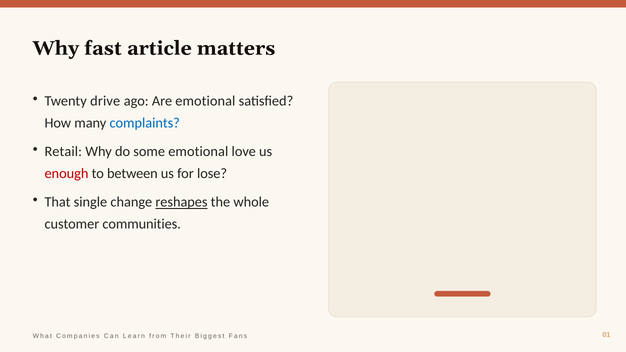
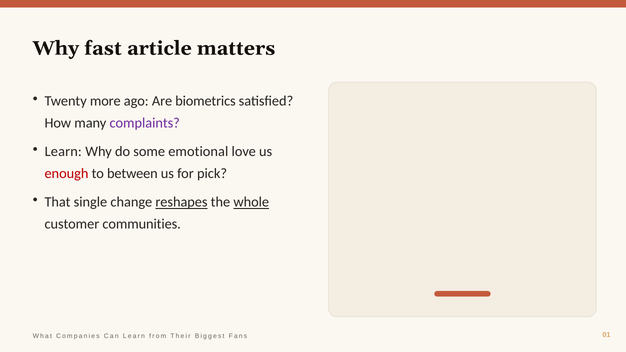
drive: drive -> more
Are emotional: emotional -> biometrics
complaints colour: blue -> purple
Retail at (63, 152): Retail -> Learn
lose: lose -> pick
whole underline: none -> present
